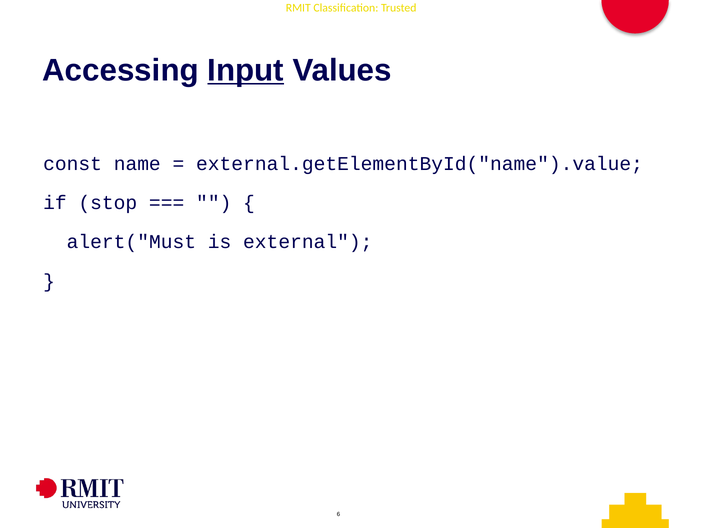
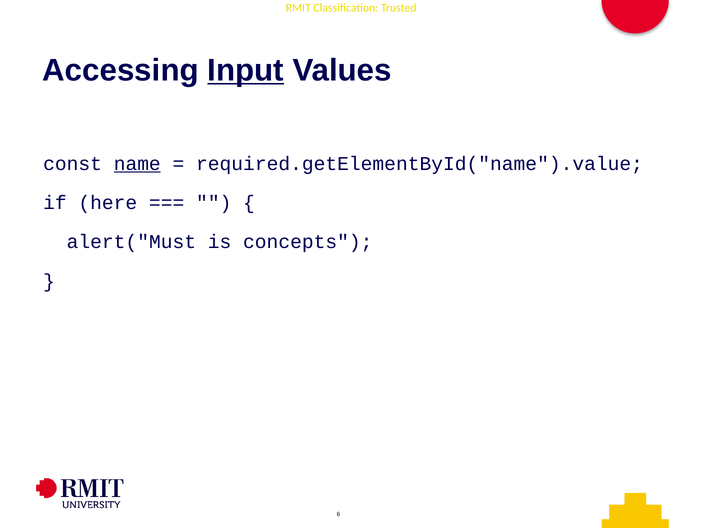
name underline: none -> present
external.getElementById("name").value: external.getElementById("name").value -> required.getElementById("name").value
stop: stop -> here
external: external -> concepts
